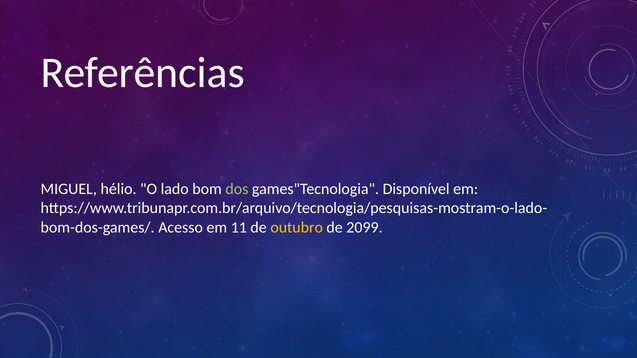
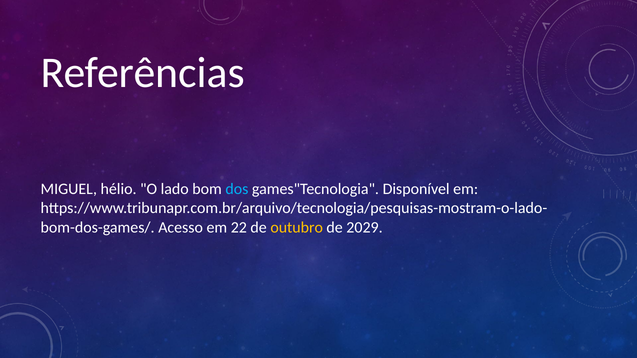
dos colour: light green -> light blue
11: 11 -> 22
2099: 2099 -> 2029
